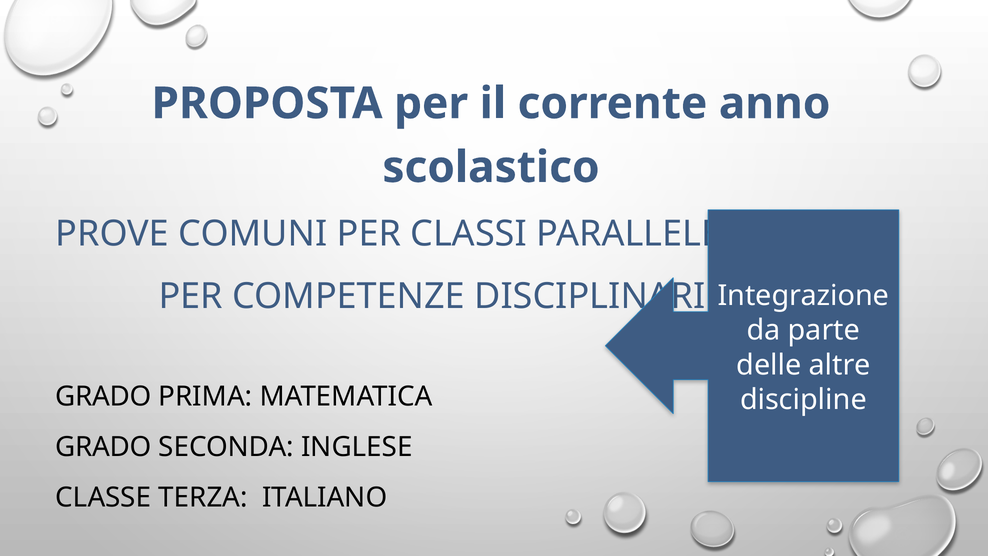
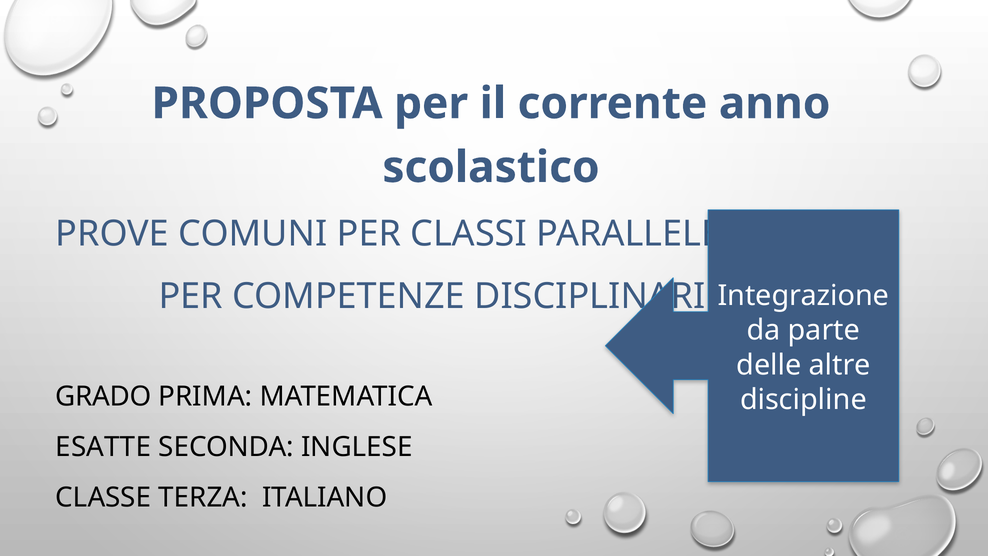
GRADO at (103, 447): GRADO -> ESATTE
